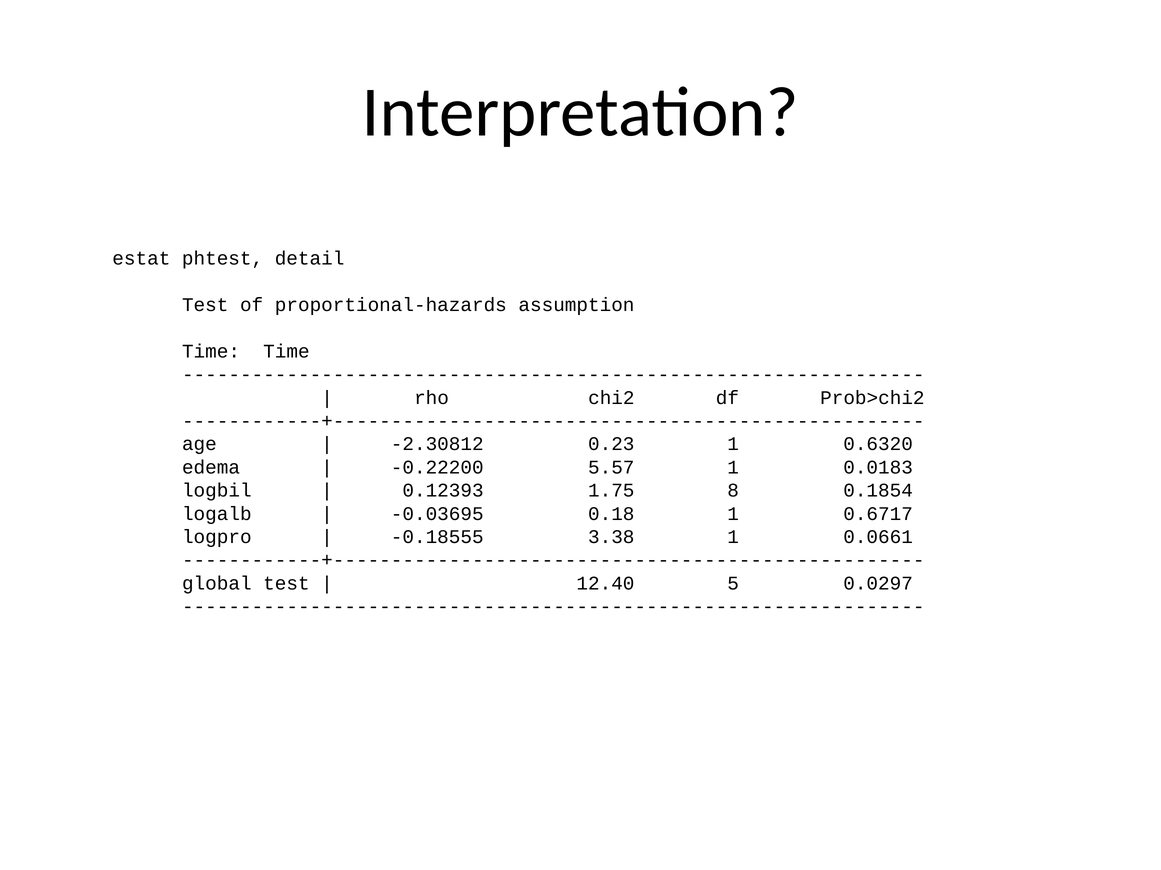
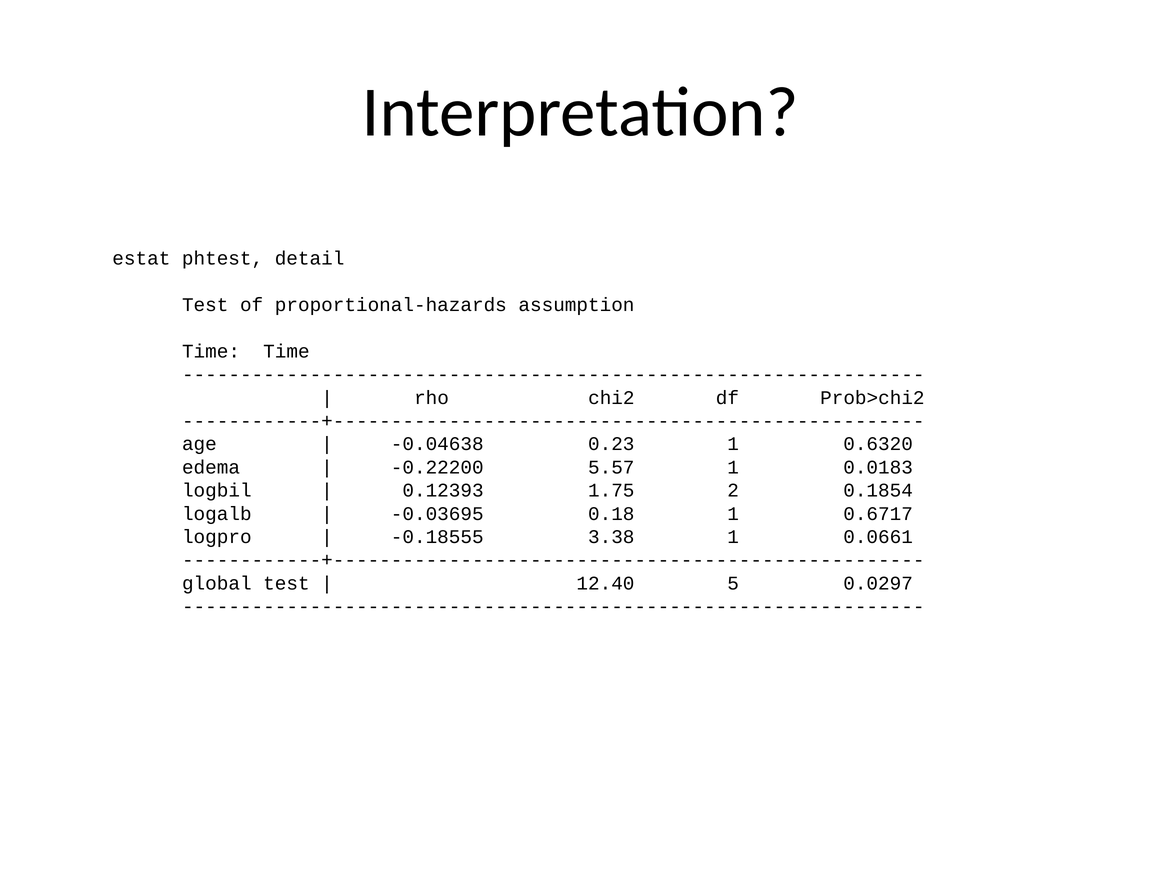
-2.30812: -2.30812 -> -0.04638
8: 8 -> 2
